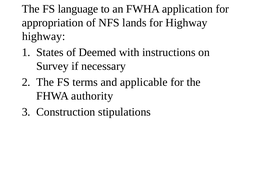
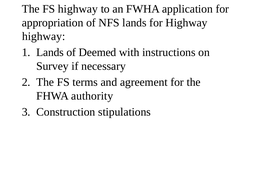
FS language: language -> highway
States at (50, 52): States -> Lands
applicable: applicable -> agreement
